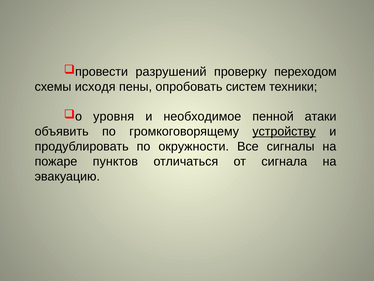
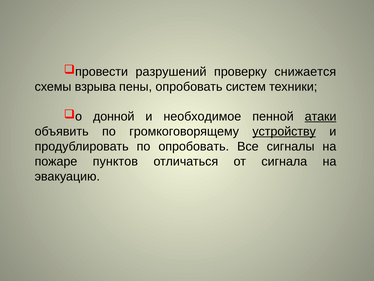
переходом: переходом -> снижается
исходя: исходя -> взрыва
уровня: уровня -> донной
атаки underline: none -> present
по окружности: окружности -> опробовать
